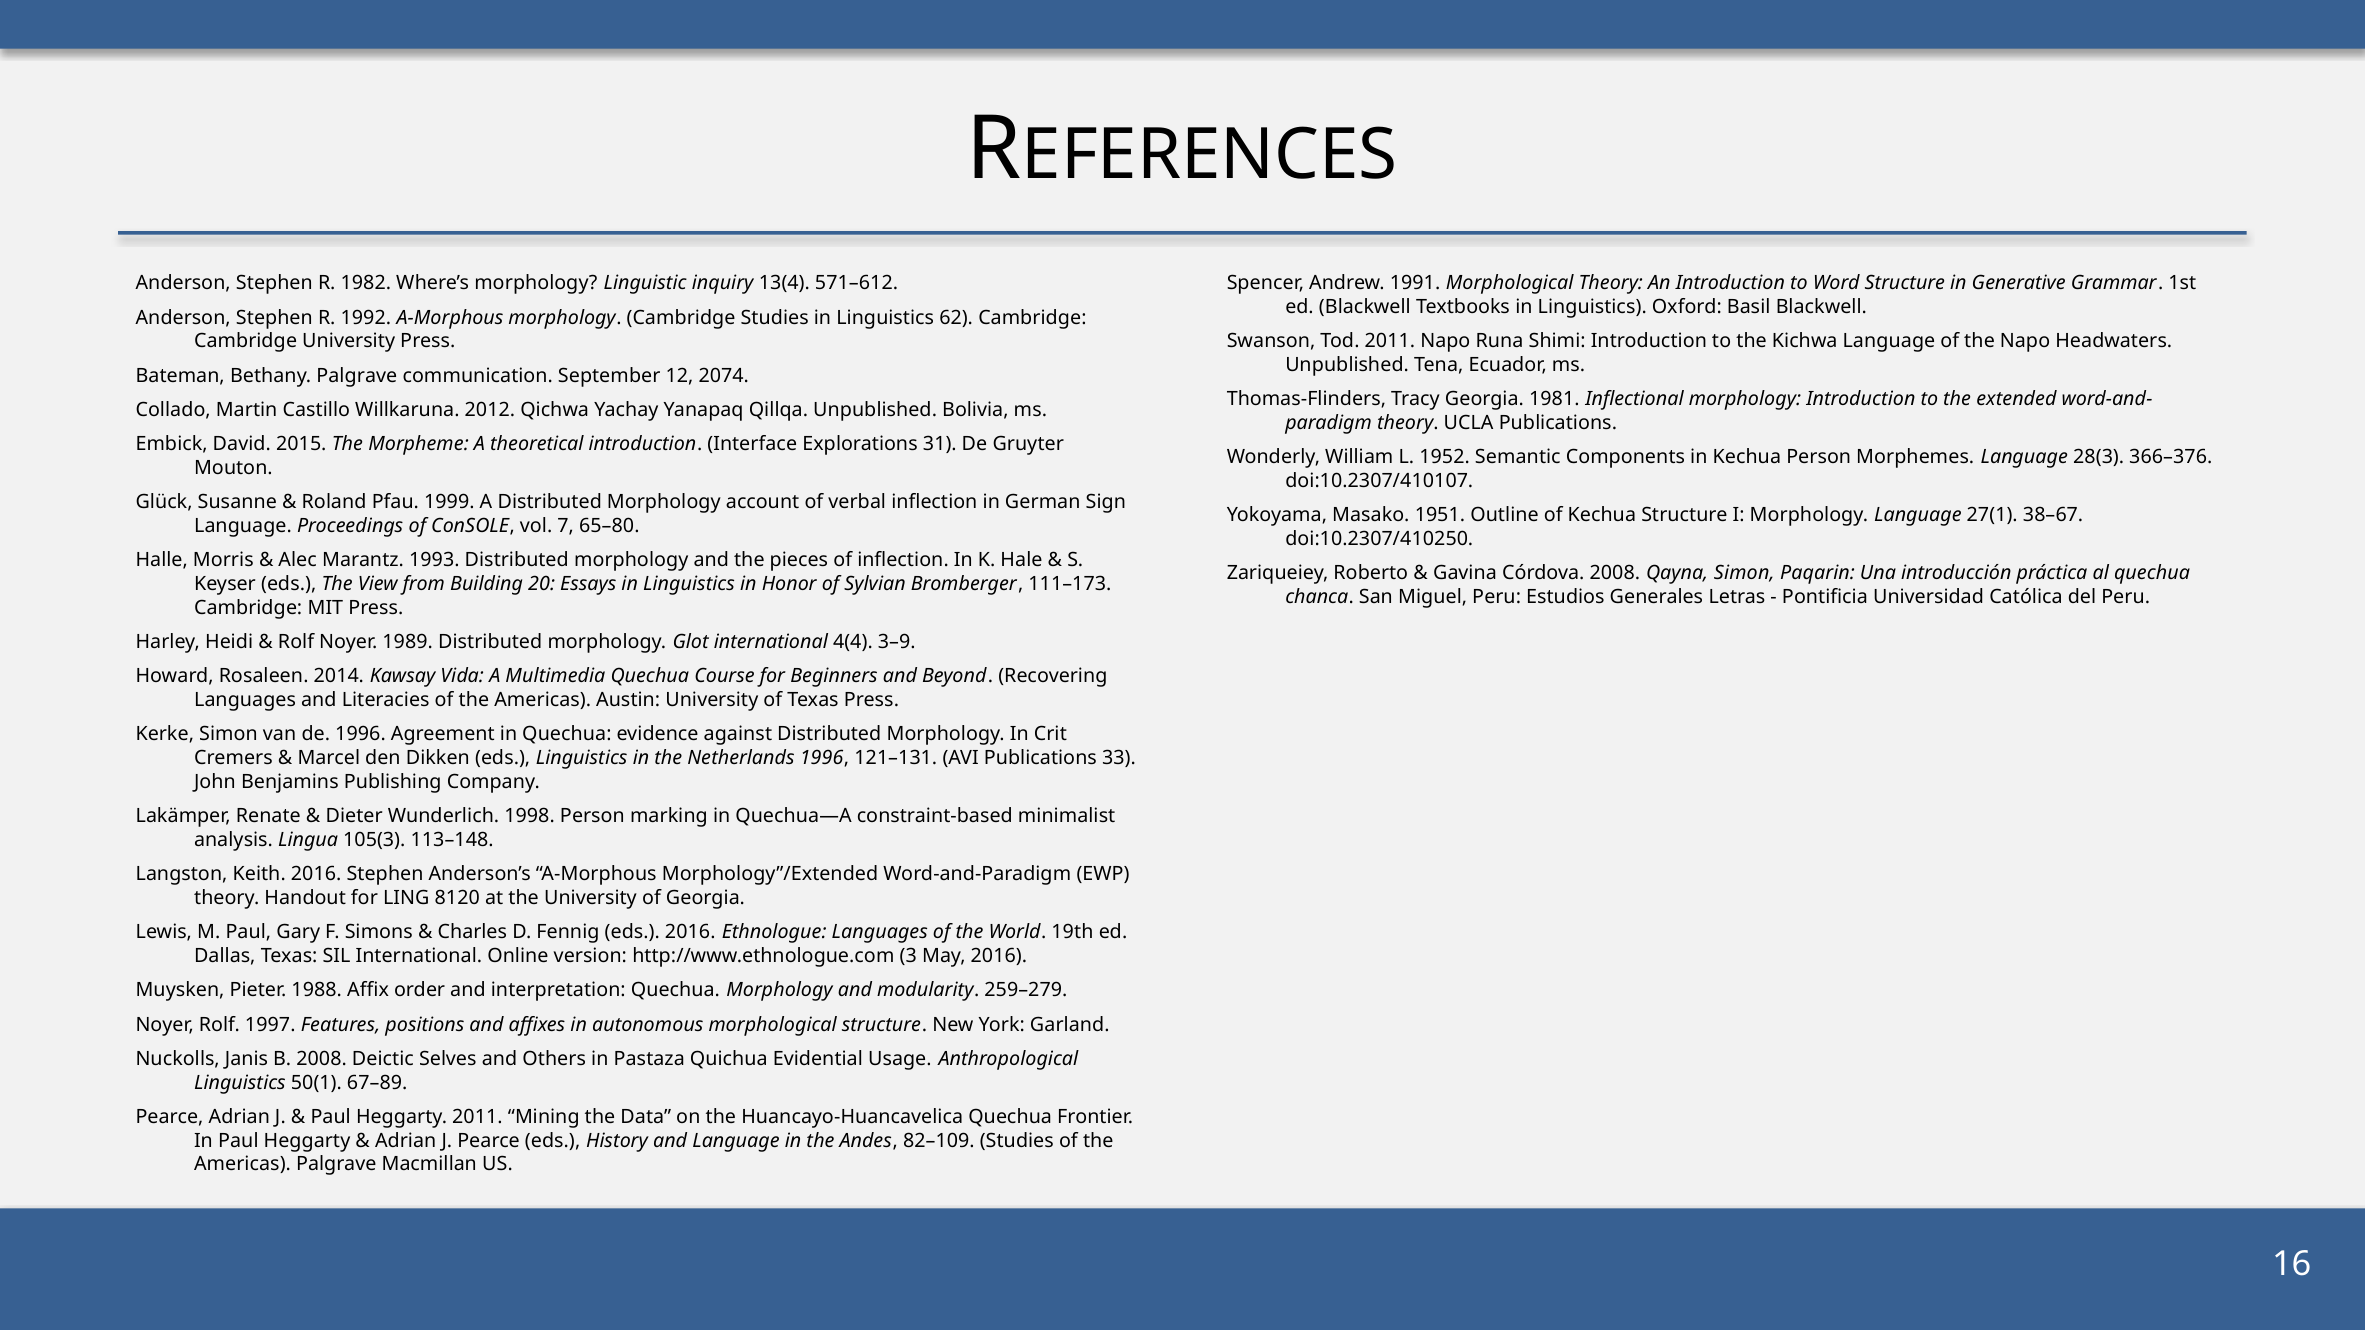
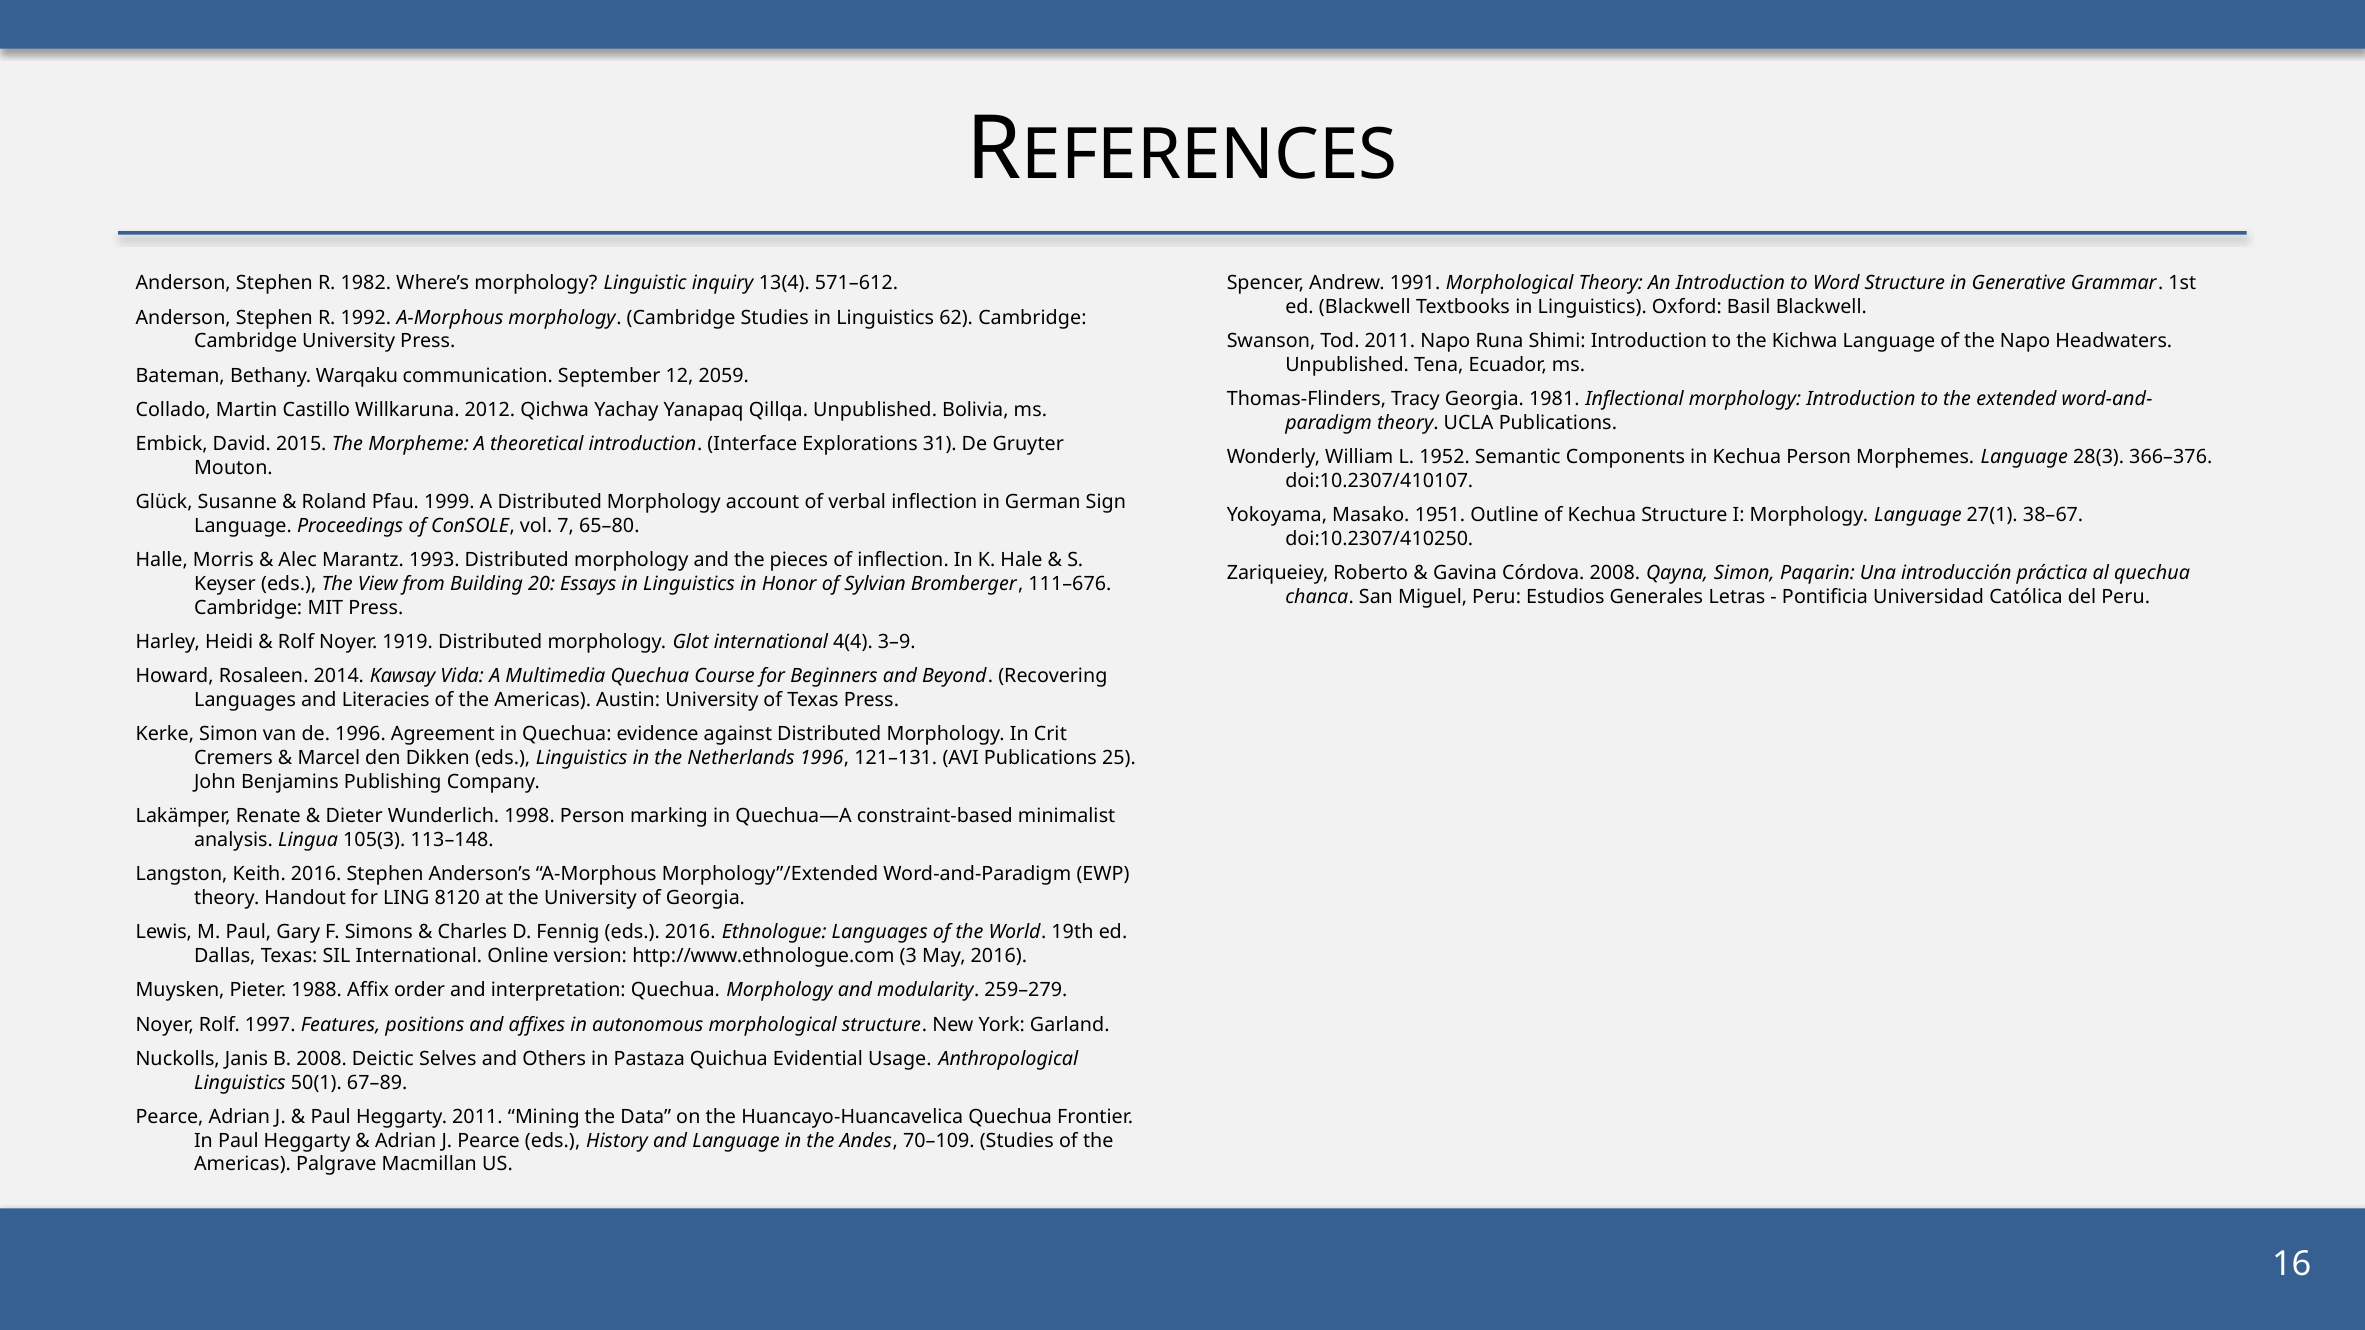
Bethany Palgrave: Palgrave -> Warqaku
2074: 2074 -> 2059
111–173: 111–173 -> 111–676
1989: 1989 -> 1919
33: 33 -> 25
82–109: 82–109 -> 70–109
